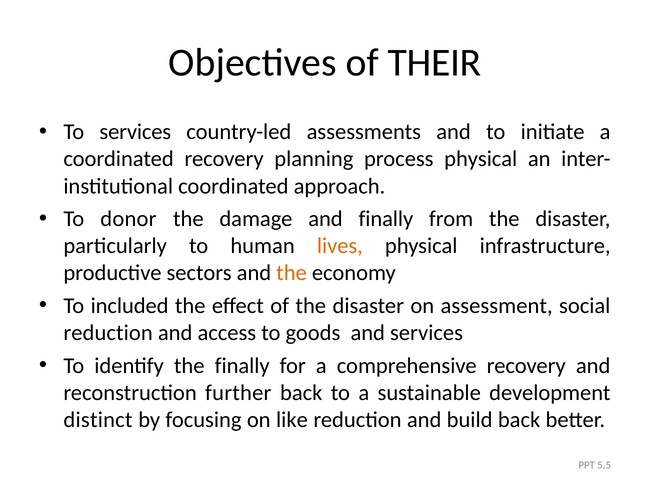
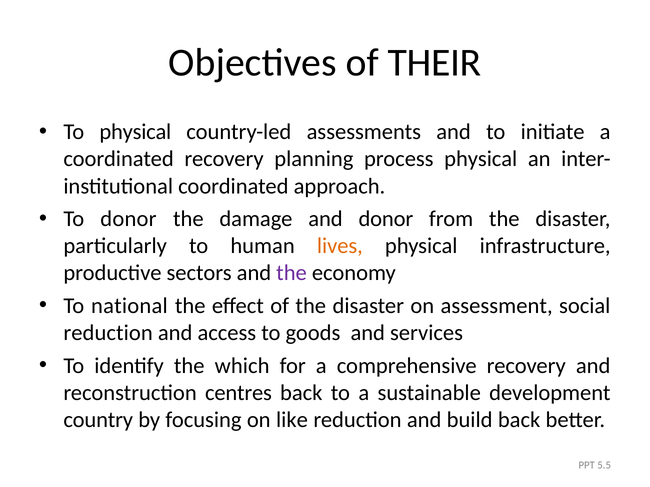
To services: services -> physical
and finally: finally -> donor
the at (292, 273) colour: orange -> purple
included: included -> national
the finally: finally -> which
further: further -> centres
distinct: distinct -> country
